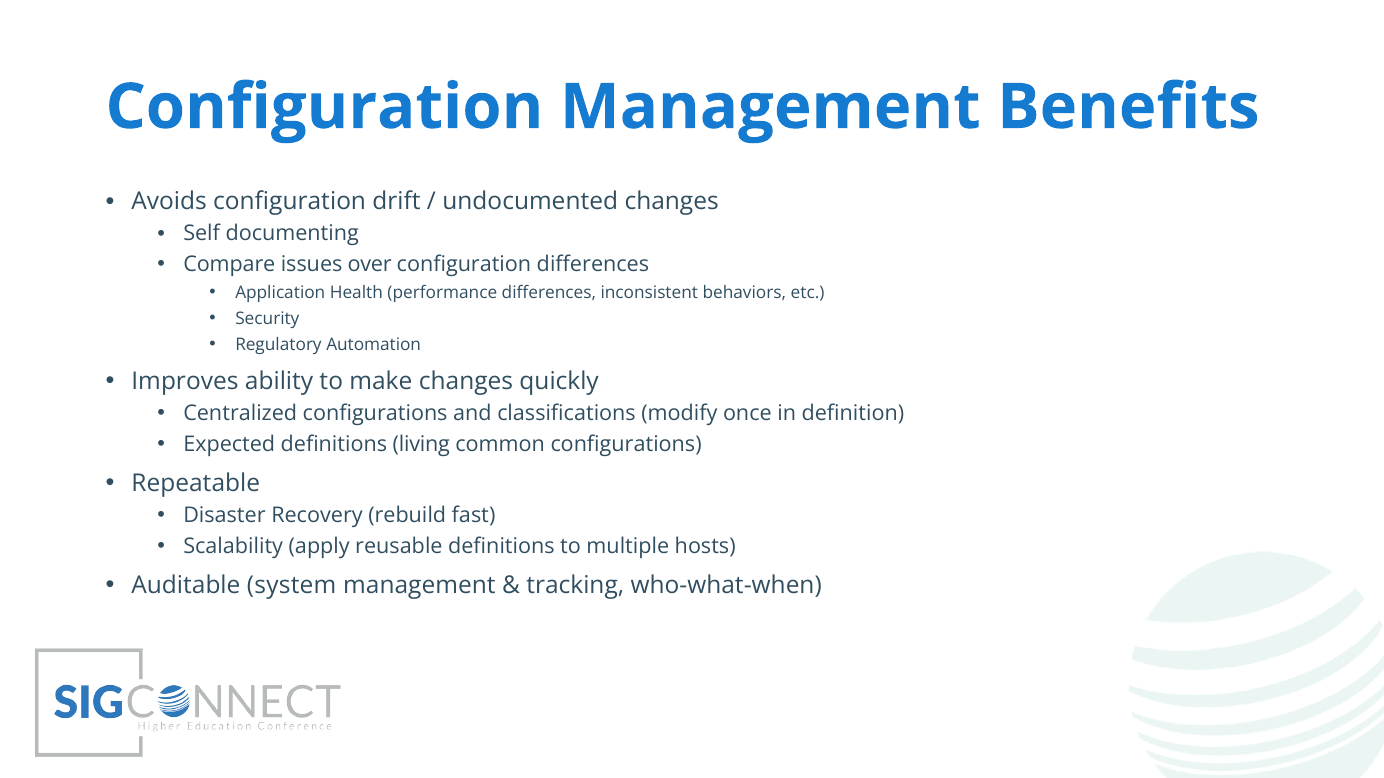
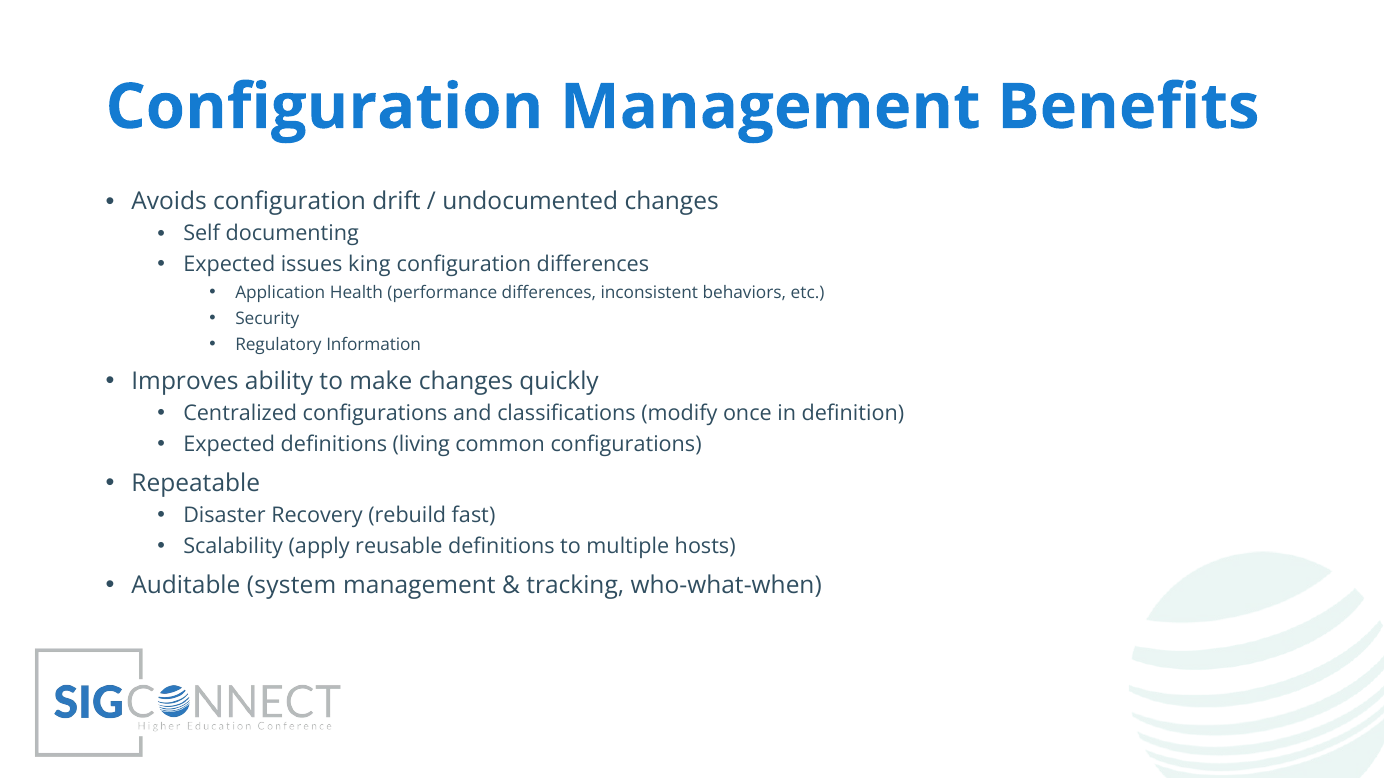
Compare at (229, 265): Compare -> Expected
over: over -> king
Automation: Automation -> Information
